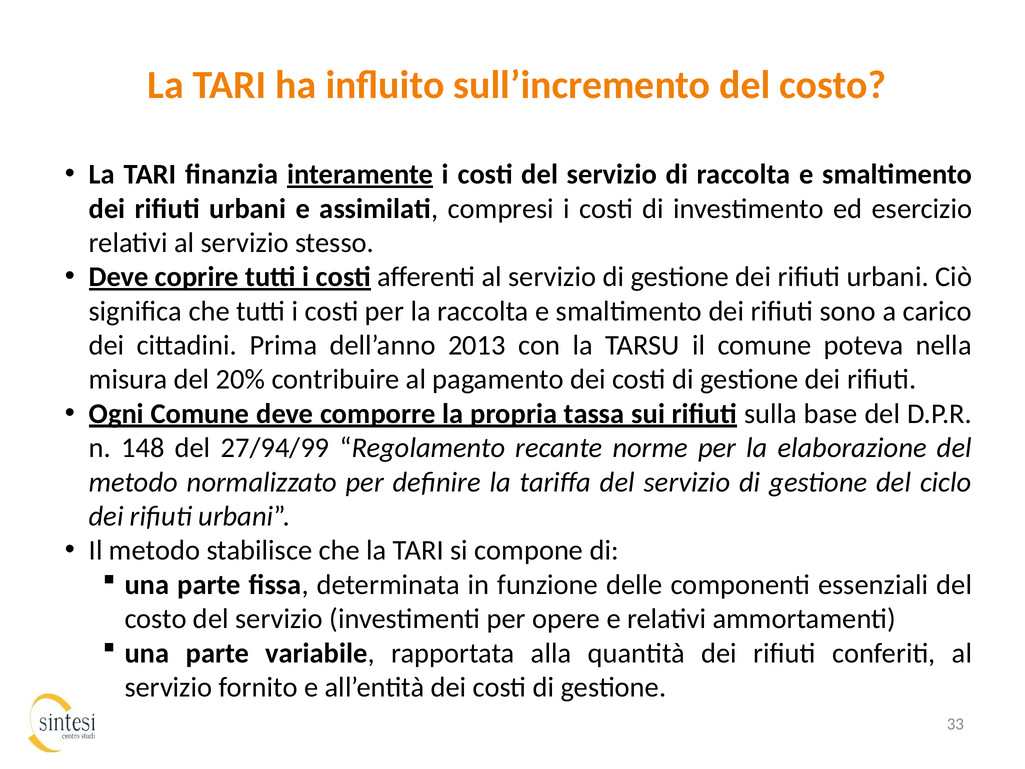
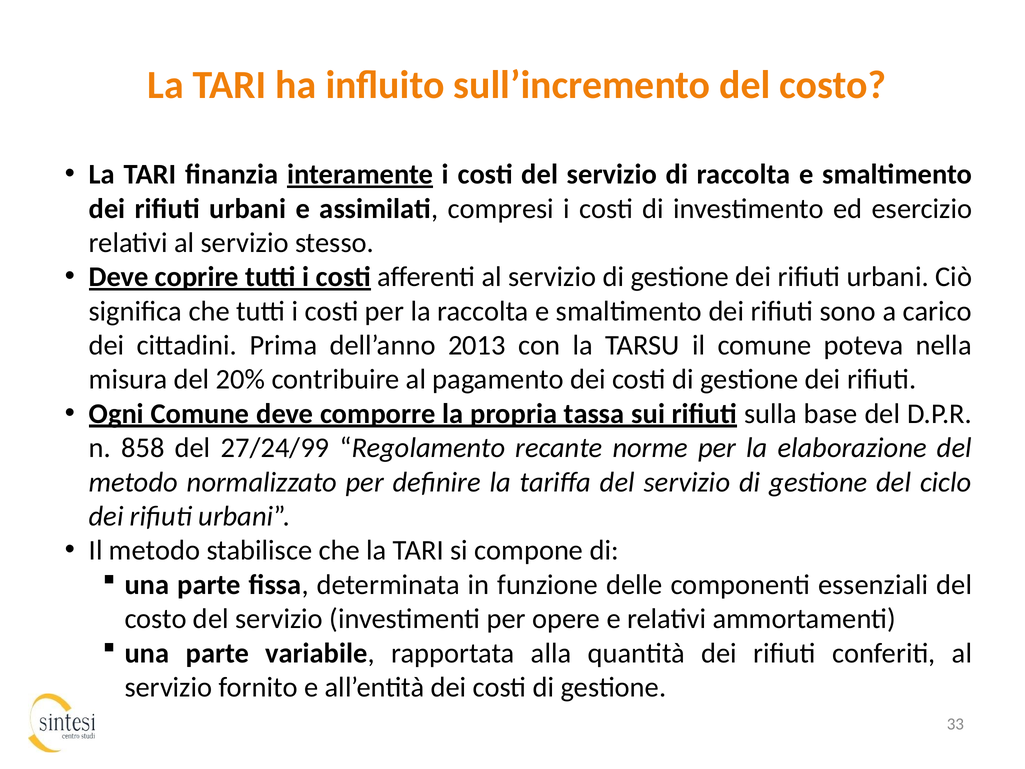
148: 148 -> 858
27/94/99: 27/94/99 -> 27/24/99
